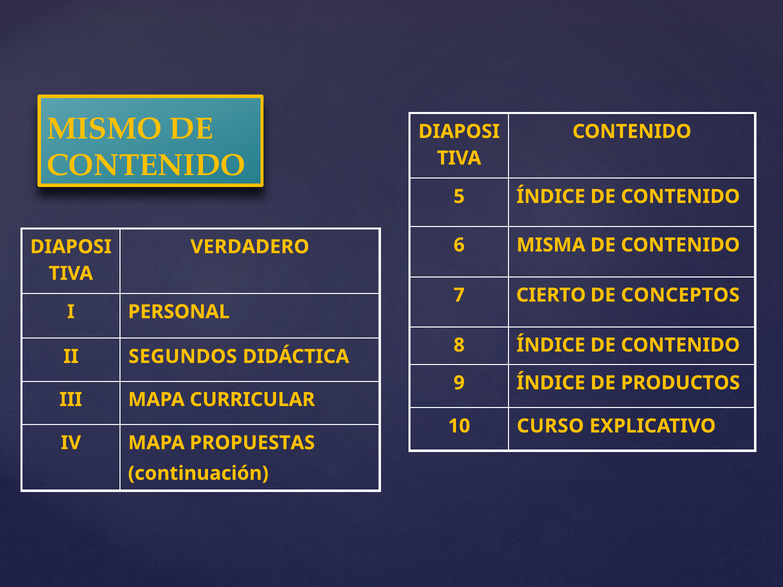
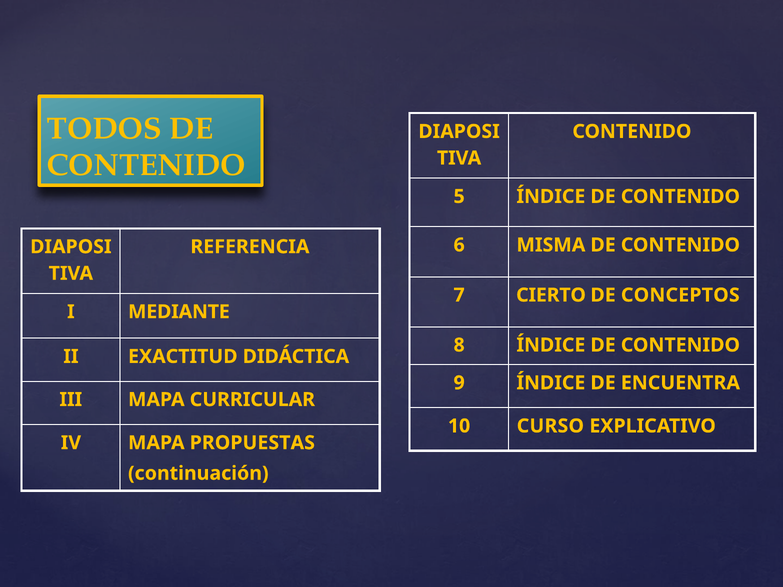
MISMO: MISMO -> TODOS
VERDADERO: VERDADERO -> REFERENCIA
PERSONAL: PERSONAL -> MEDIANTE
SEGUNDOS: SEGUNDOS -> EXACTITUD
PRODUCTOS: PRODUCTOS -> ENCUENTRA
